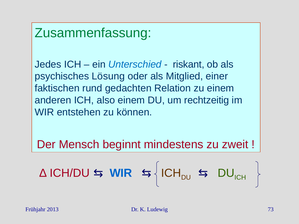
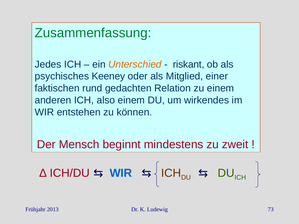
Unterschied colour: blue -> orange
Lösung: Lösung -> Keeney
rechtzeitig: rechtzeitig -> wirkendes
